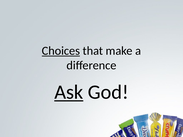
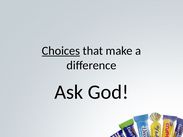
Ask underline: present -> none
